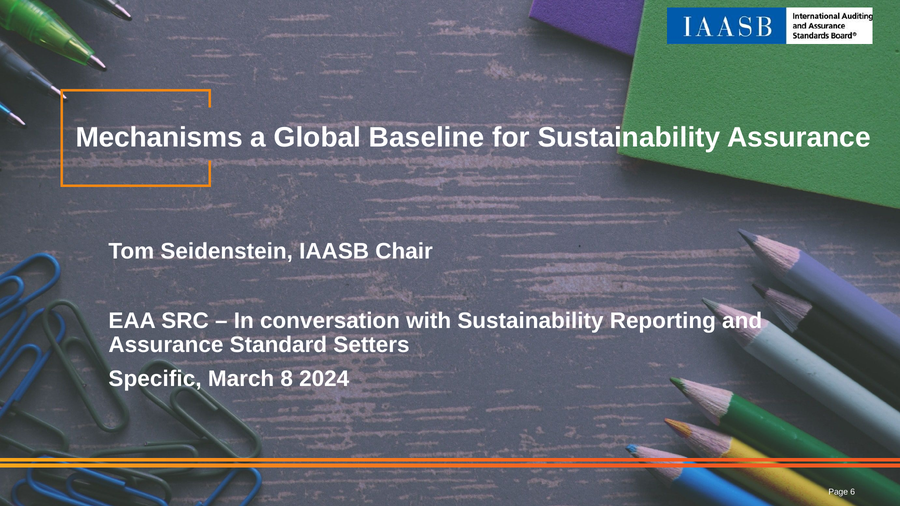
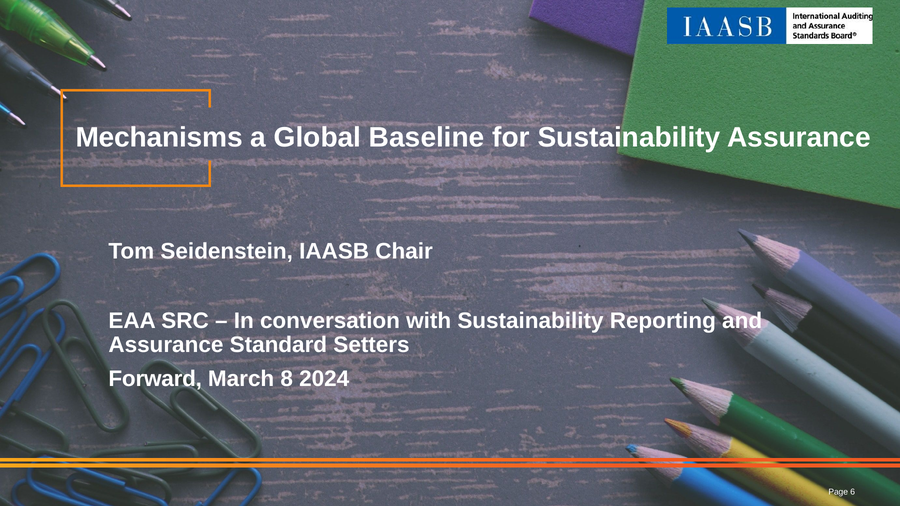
Specific: Specific -> Forward
